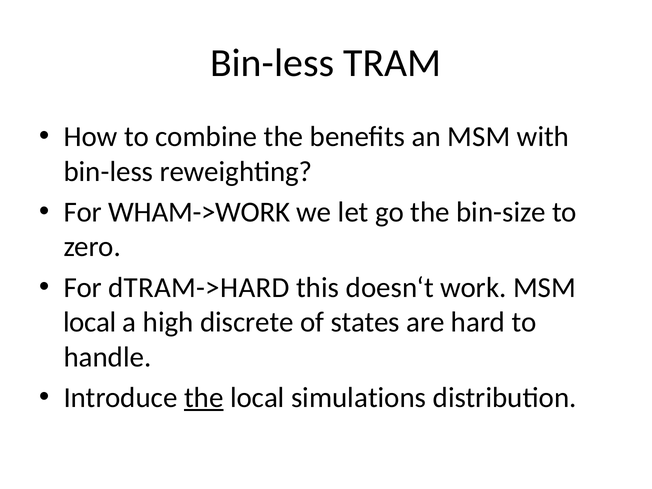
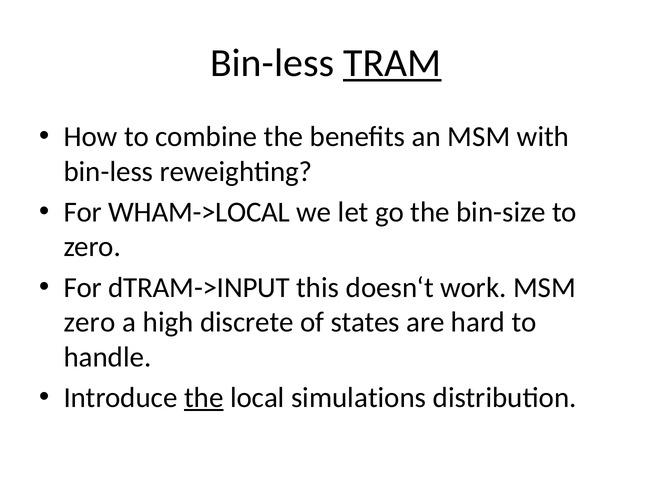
TRAM underline: none -> present
WHAM->WORK: WHAM->WORK -> WHAM->LOCAL
dTRAM->HARD: dTRAM->HARD -> dTRAM->INPUT
local at (90, 322): local -> zero
